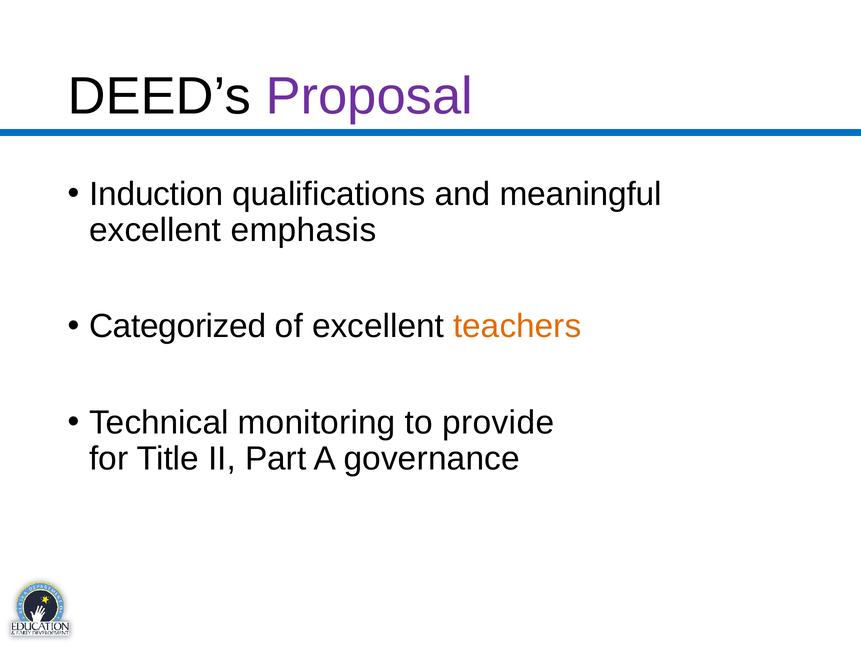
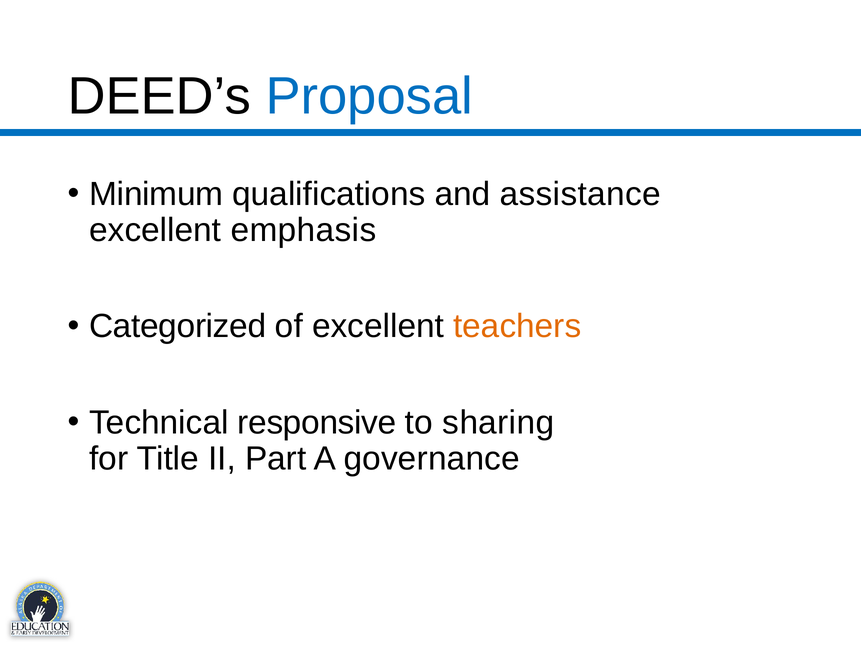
Proposal colour: purple -> blue
Induction: Induction -> Minimum
and meaningful: meaningful -> assistance
monitoring: monitoring -> responsive
provide: provide -> sharing
